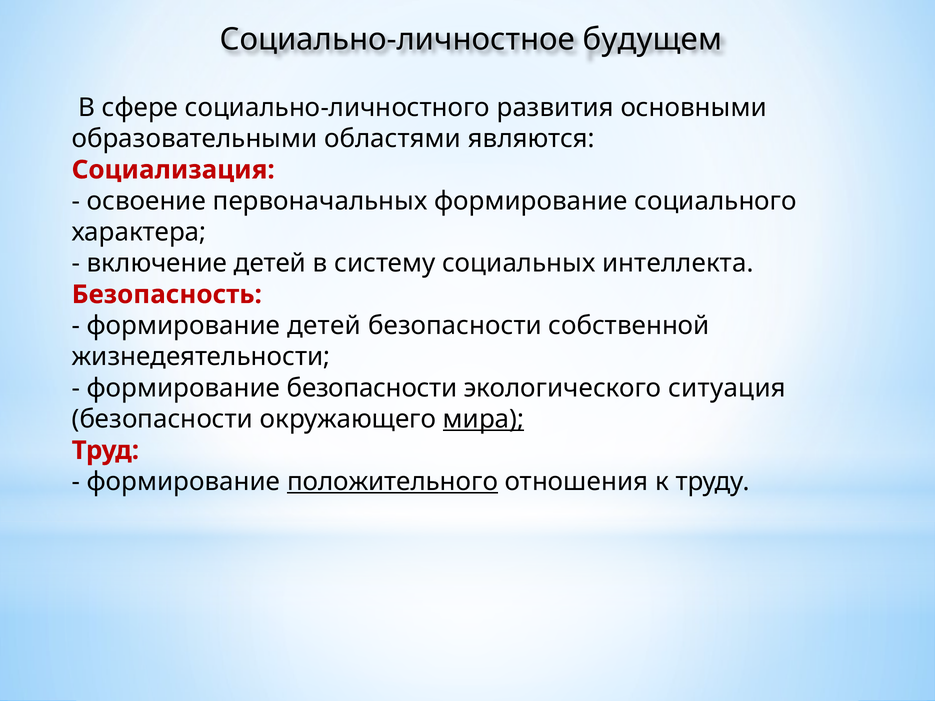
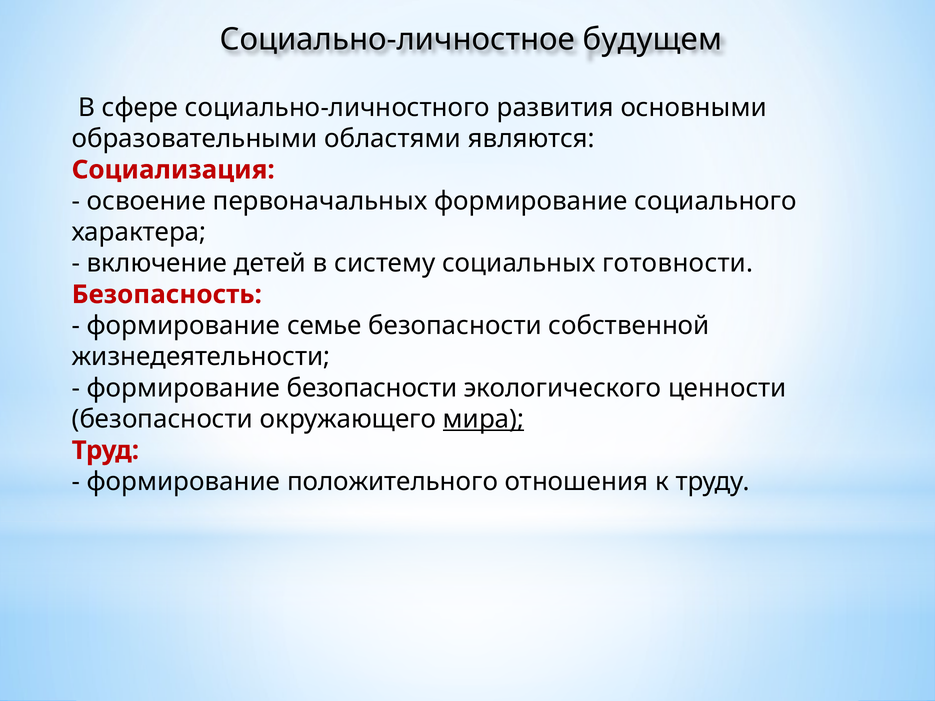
интеллекта: интеллекта -> готовности
формирование детей: детей -> семье
ситуация: ситуация -> ценности
положительного underline: present -> none
